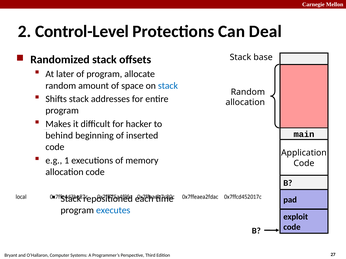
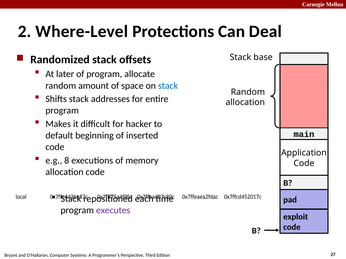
Control-Level: Control-Level -> Where-Level
behind: behind -> default
1: 1 -> 8
executes colour: blue -> purple
